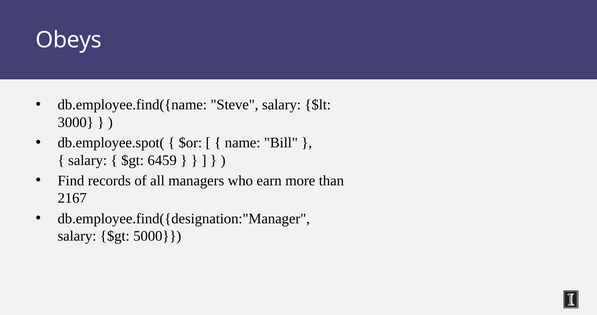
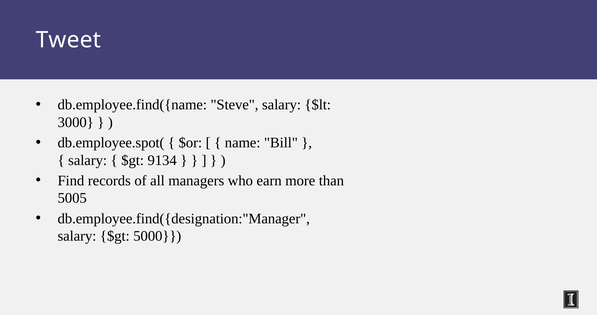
Obeys: Obeys -> Tweet
6459: 6459 -> 9134
2167: 2167 -> 5005
